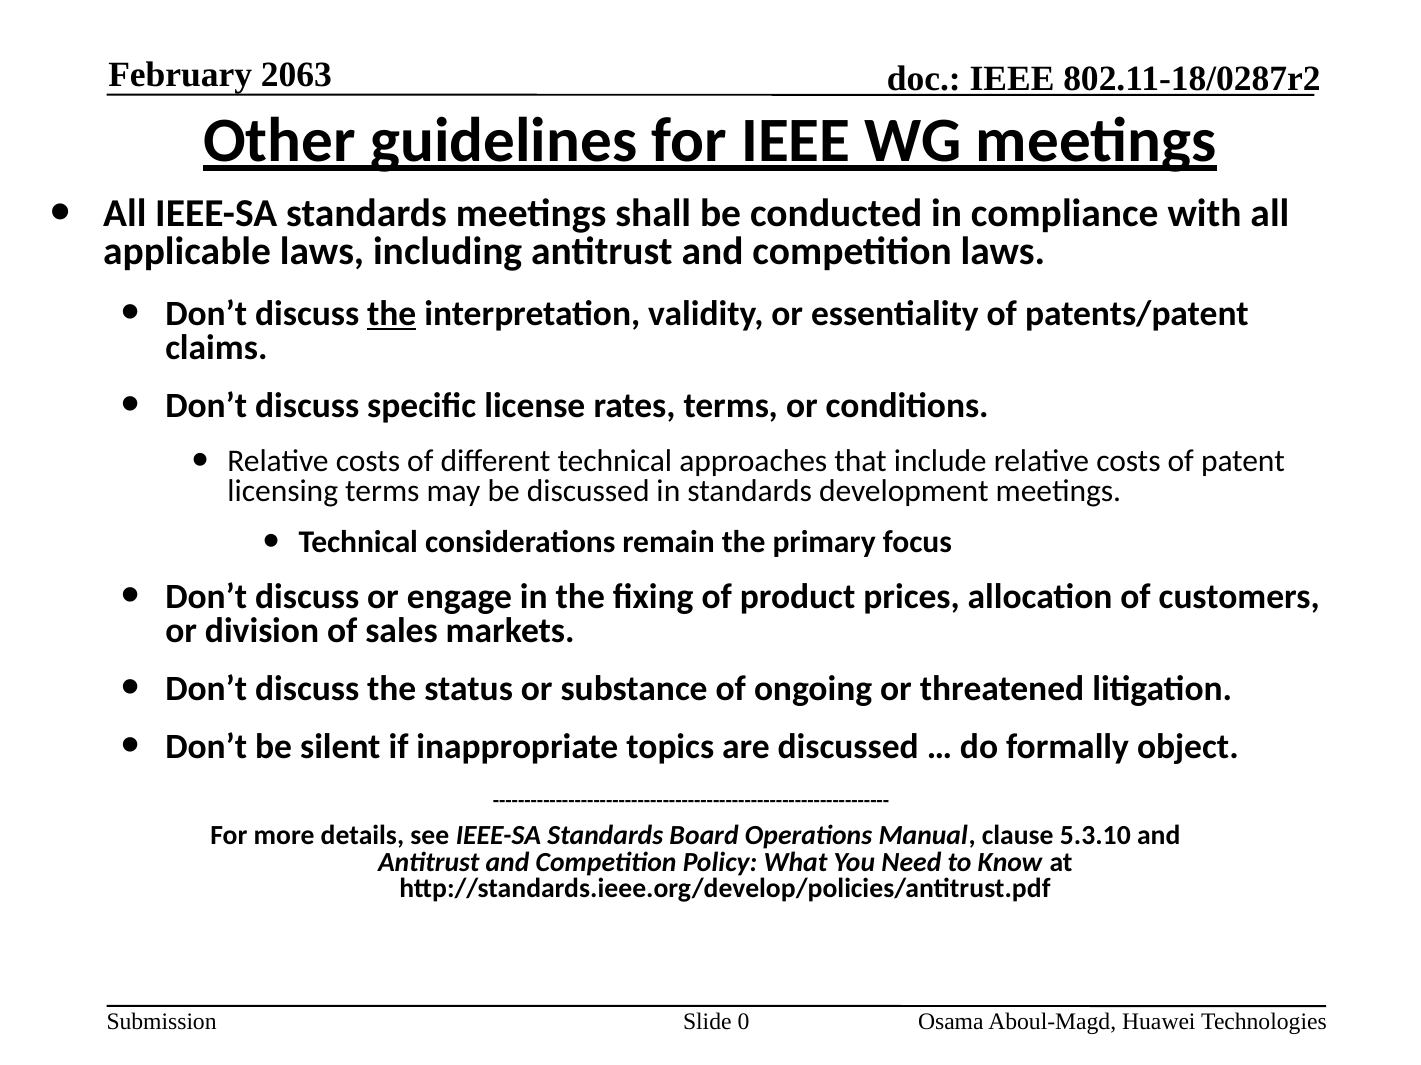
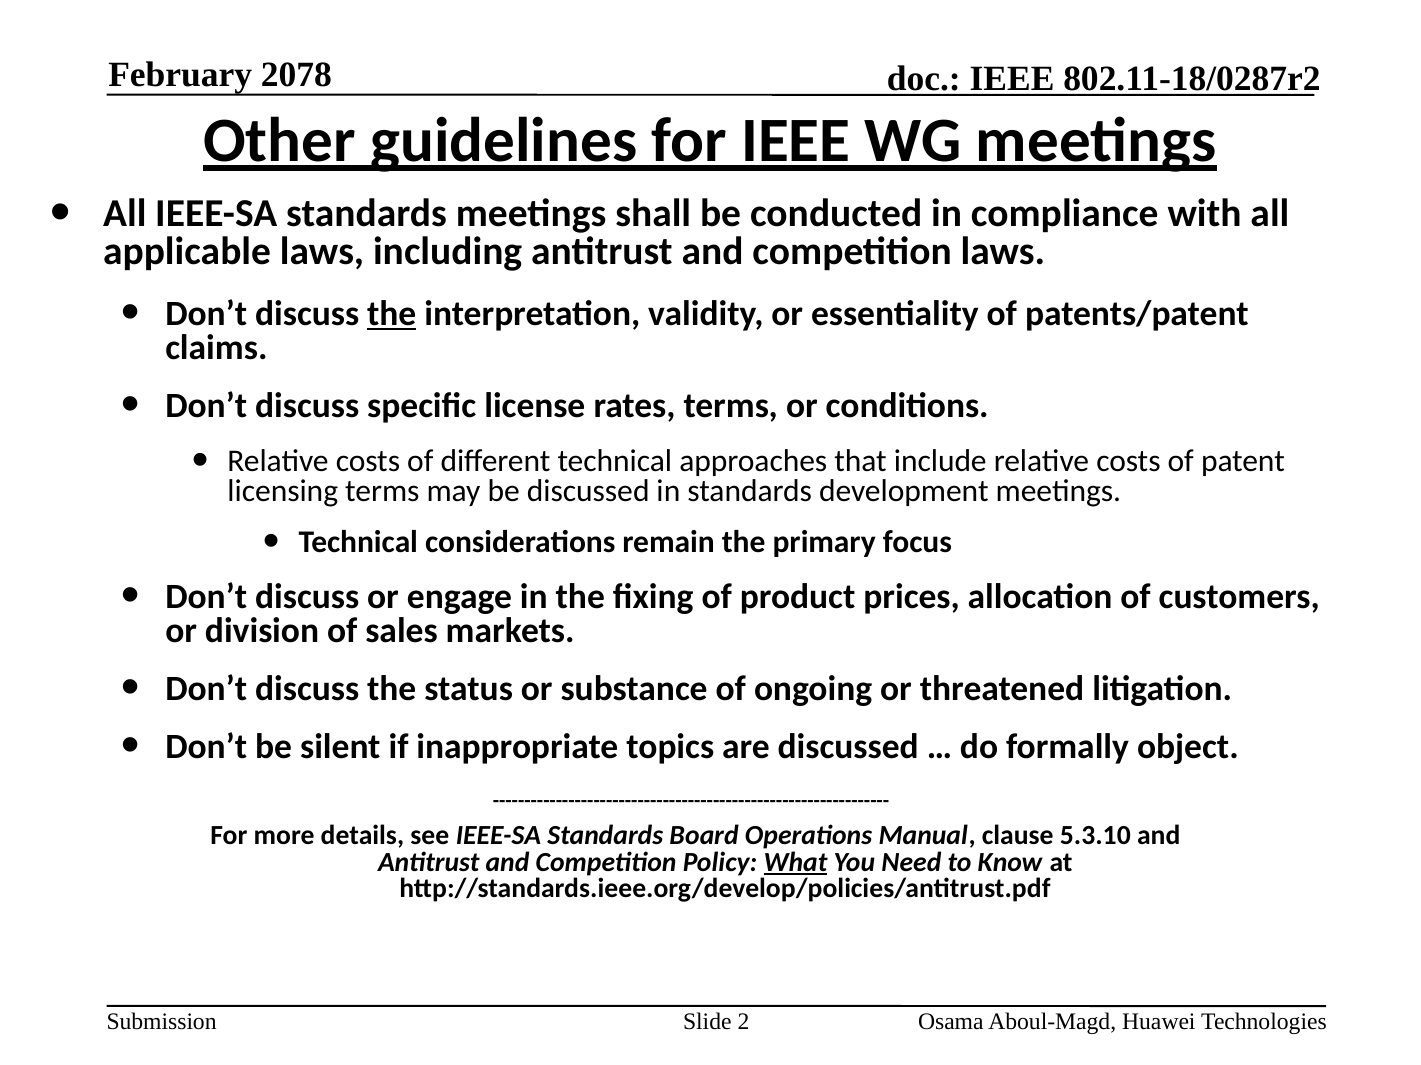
2063: 2063 -> 2078
What underline: none -> present
0: 0 -> 2
